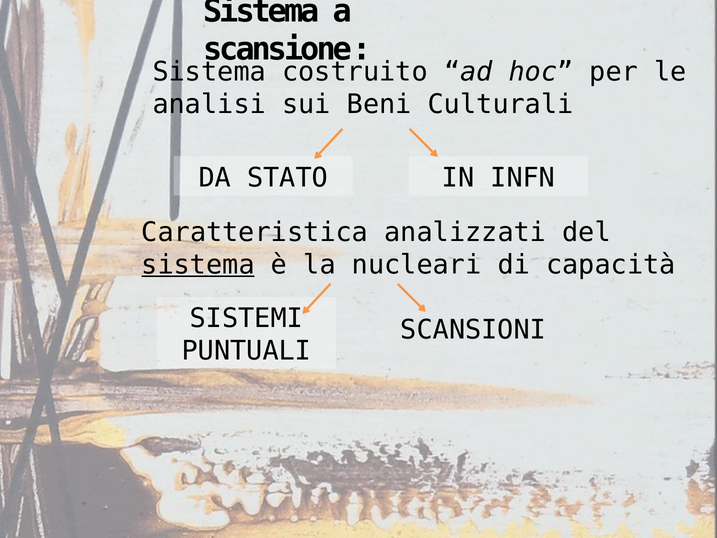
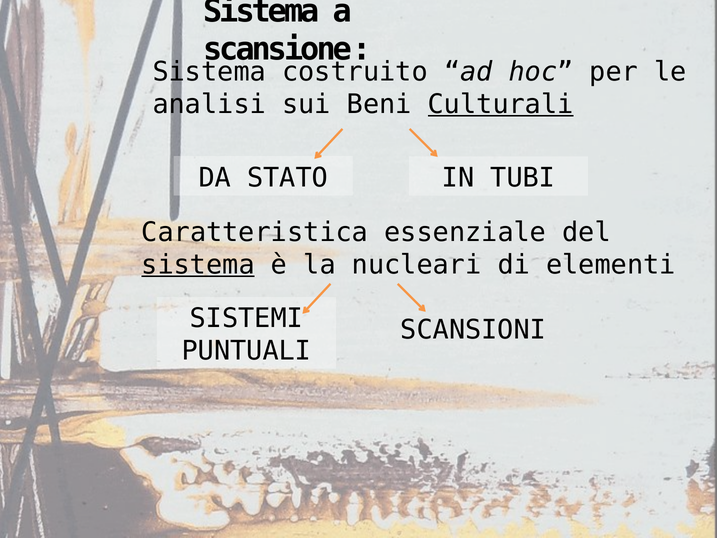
Culturali underline: none -> present
INFN: INFN -> TUBI
analizzati: analizzati -> essenziale
capacità: capacità -> elementi
